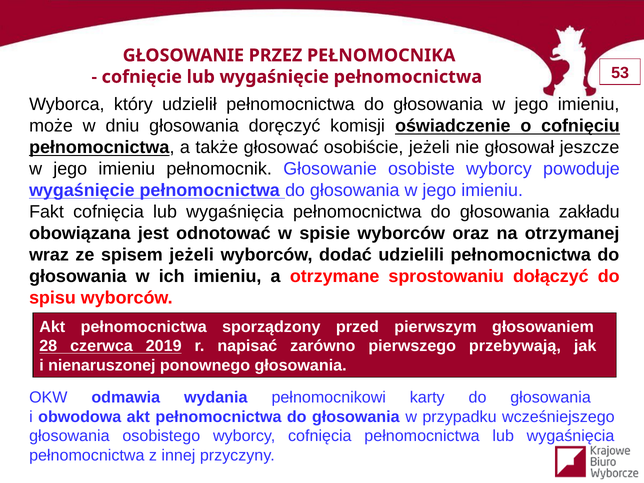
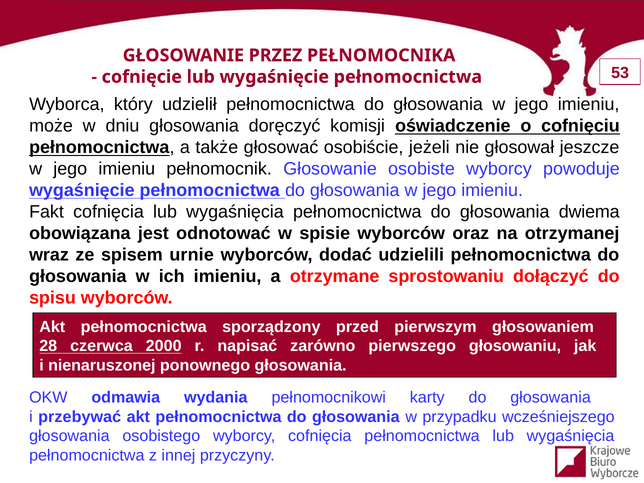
zakładu: zakładu -> dwiema
spisem jeżeli: jeżeli -> urnie
2019: 2019 -> 2000
przebywają: przebywają -> głosowaniu
obwodowa: obwodowa -> przebywać
